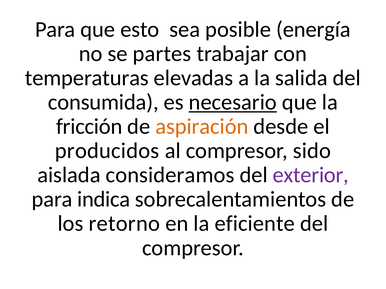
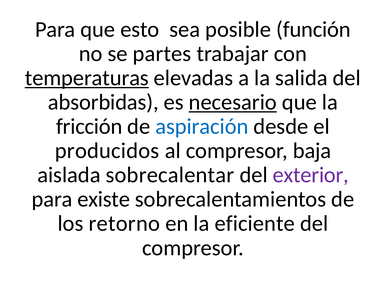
energía: energía -> función
temperaturas underline: none -> present
consumida: consumida -> absorbidas
aspiración colour: orange -> blue
sido: sido -> baja
consideramos: consideramos -> sobrecalentar
indica: indica -> existe
